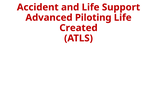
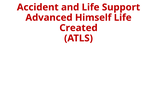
Piloting: Piloting -> Himself
